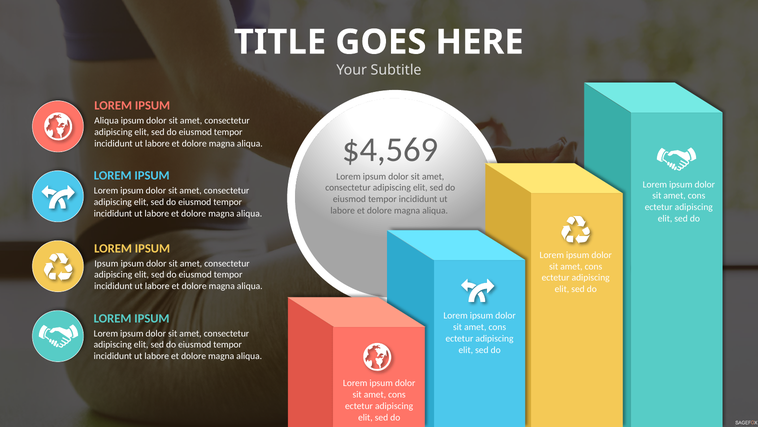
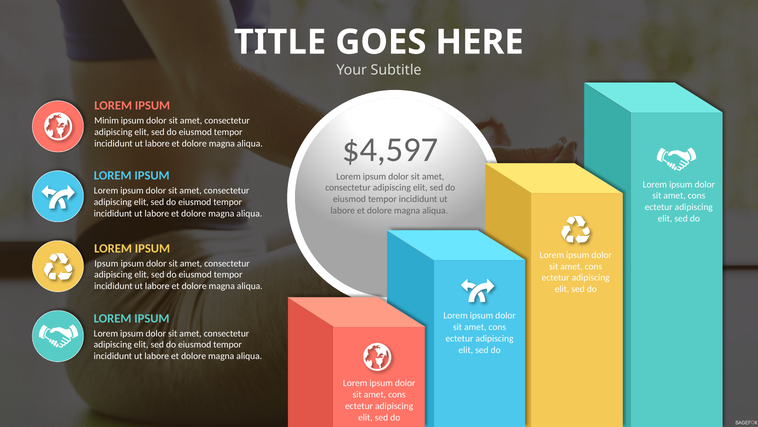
Aliqua at (107, 121): Aliqua -> Minim
$4,569: $4,569 -> $4,597
